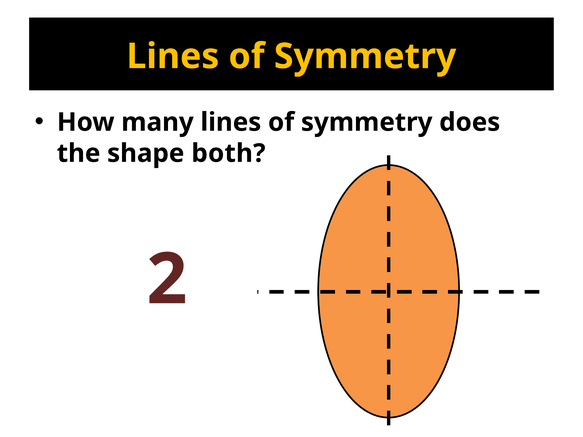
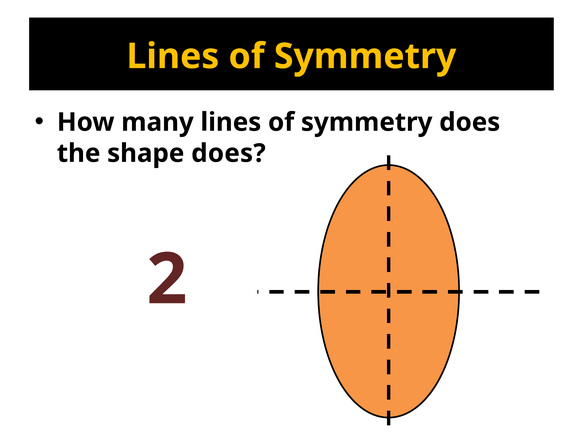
shape both: both -> does
